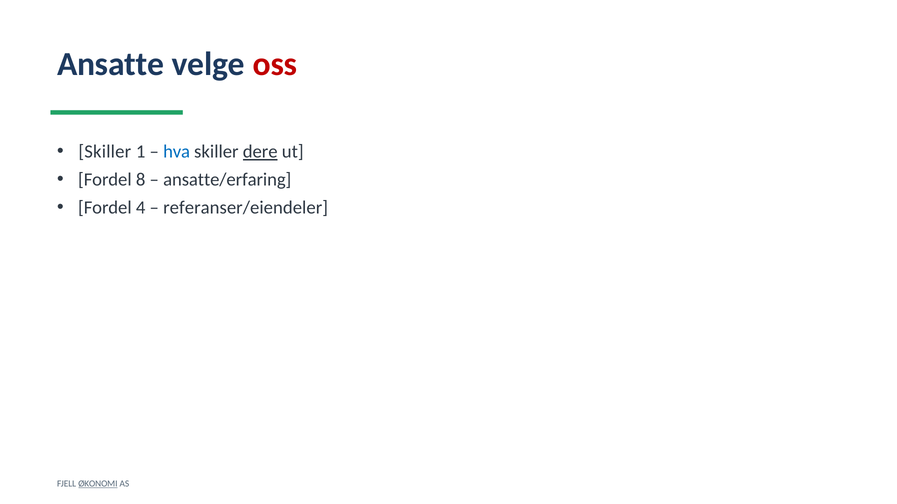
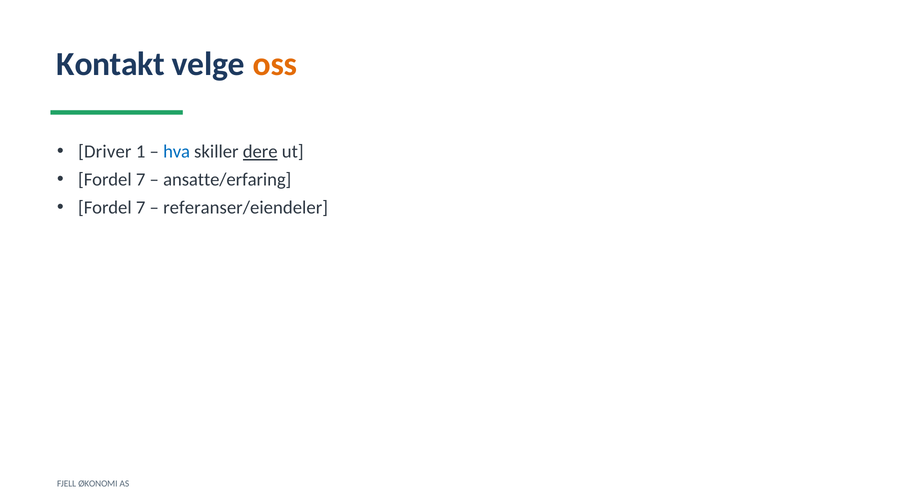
Ansatte: Ansatte -> Kontakt
oss colour: red -> orange
Skiller at (105, 152): Skiller -> Driver
8 at (141, 180): 8 -> 7
4 at (141, 208): 4 -> 7
ØKONOMI underline: present -> none
